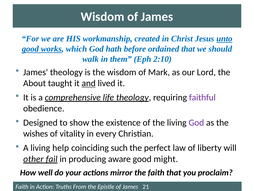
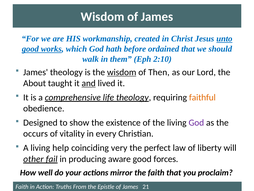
wisdom at (122, 72) underline: none -> present
Mark: Mark -> Then
faithful colour: purple -> orange
wishes: wishes -> occurs
such: such -> very
might: might -> forces
